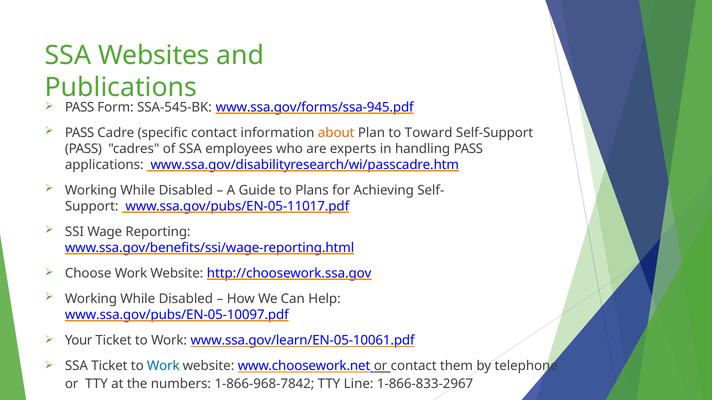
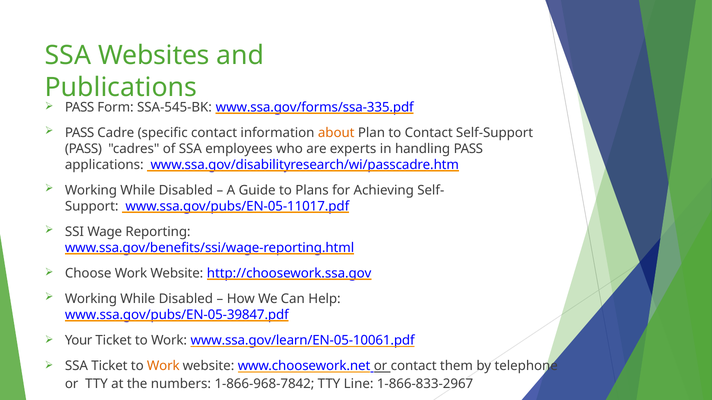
www.ssa.gov/forms/ssa-945.pdf: www.ssa.gov/forms/ssa-945.pdf -> www.ssa.gov/forms/ssa-335.pdf
to Toward: Toward -> Contact
www.ssa.gov/pubs/EN-05-10097.pdf: www.ssa.gov/pubs/EN-05-10097.pdf -> www.ssa.gov/pubs/EN-05-39847.pdf
Work at (163, 366) colour: blue -> orange
